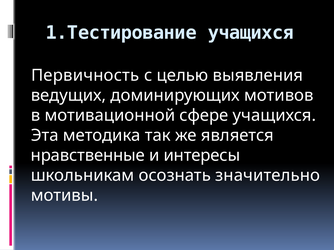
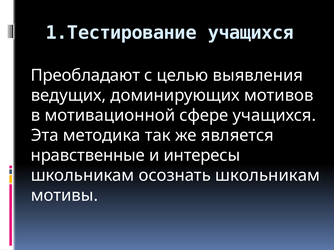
Первичность: Первичность -> Преобладают
осознать значительно: значительно -> школьникам
